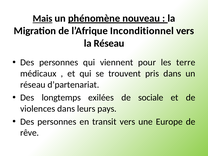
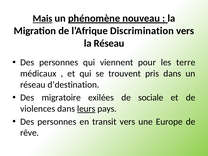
Inconditionnel: Inconditionnel -> Discrimination
d’partenariat: d’partenariat -> d’destination
longtemps: longtemps -> migratoire
leurs underline: none -> present
